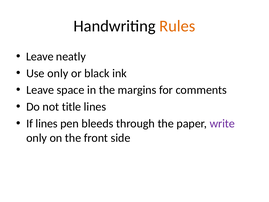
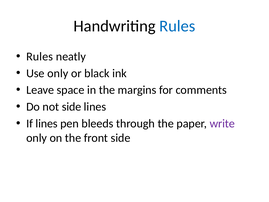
Rules at (177, 26) colour: orange -> blue
Leave at (40, 56): Leave -> Rules
not title: title -> side
